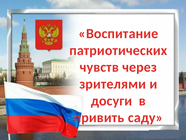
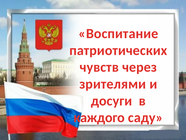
привить: привить -> каждого
